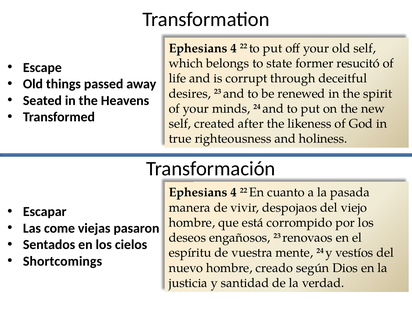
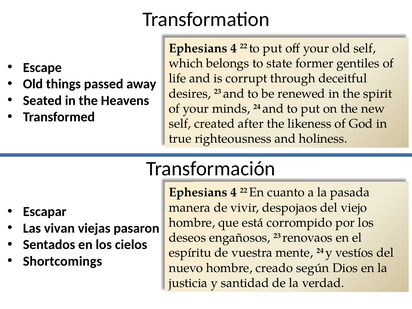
resucitó: resucitó -> gentiles
come: come -> vivan
